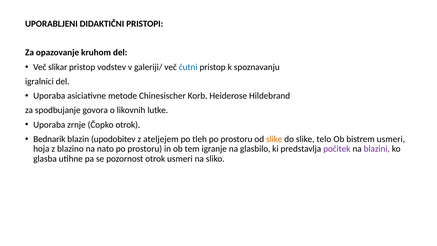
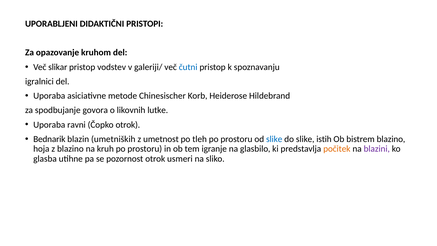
zrnje: zrnje -> ravni
upodobitev: upodobitev -> umetniških
ateljejem: ateljejem -> umetnost
slike at (274, 139) colour: orange -> blue
telo: telo -> istih
bistrem usmeri: usmeri -> blazino
nato: nato -> kruh
počitek colour: purple -> orange
